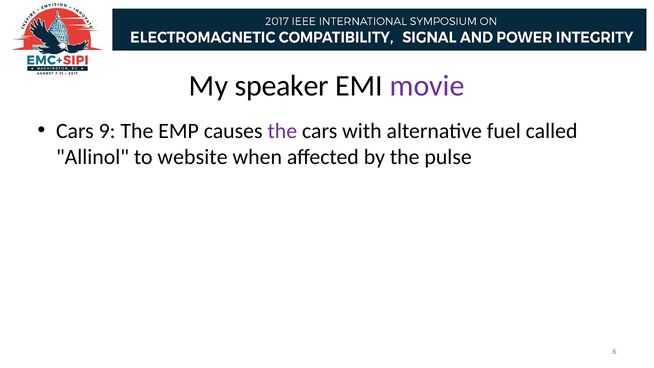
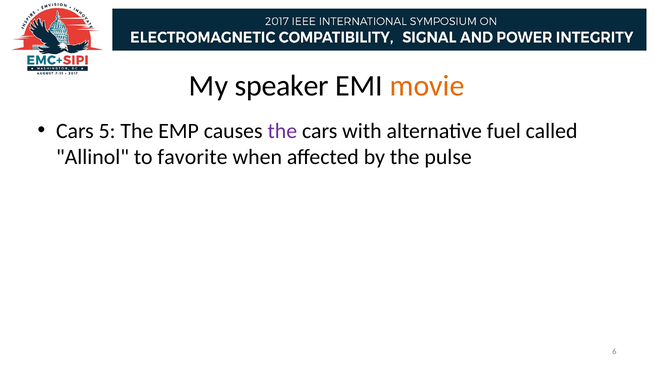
movie colour: purple -> orange
9: 9 -> 5
website: website -> favorite
